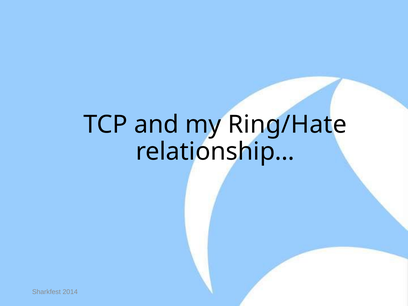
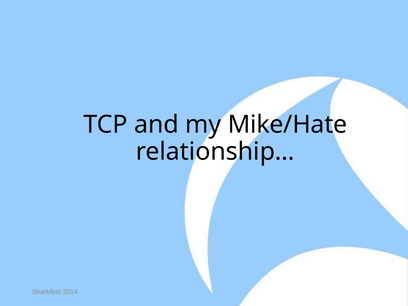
Ring/Hate: Ring/Hate -> Mike/Hate
